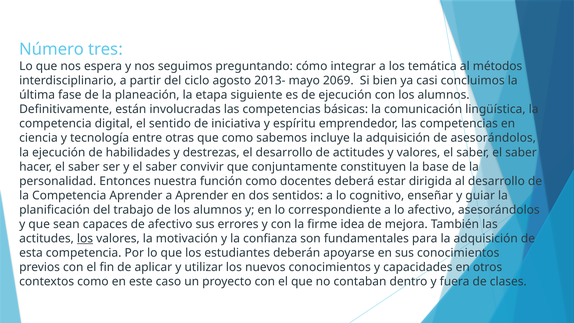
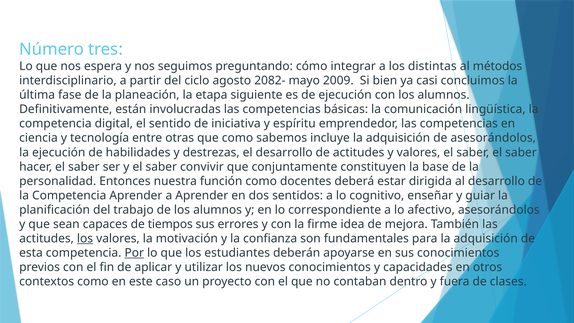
temática: temática -> distintas
2013-: 2013- -> 2082-
2069: 2069 -> 2009
de afectivo: afectivo -> tiempos
Por underline: none -> present
